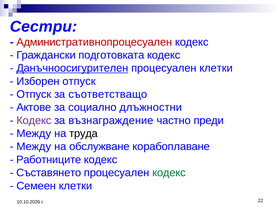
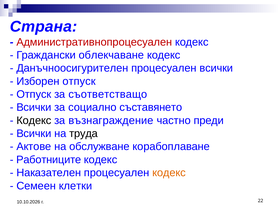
Сестри: Сестри -> Страна
подготовката: подготовката -> облекчаване
Данъчноосигурителен underline: present -> none
процесуален клетки: клетки -> всички
Актове at (34, 107): Актове -> Всички
длъжностни: длъжностни -> съставянето
Кодекс at (34, 120) colour: purple -> black
Между at (34, 134): Между -> Всички
Между at (34, 147): Между -> Актове
Съставянето: Съставянето -> Наказателен
кодекс at (169, 173) colour: green -> orange
